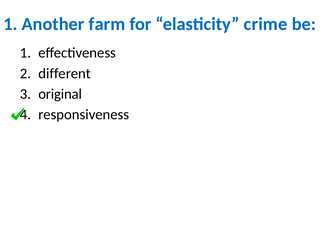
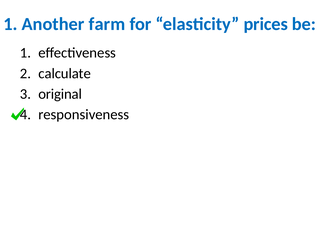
crime: crime -> prices
different: different -> calculate
